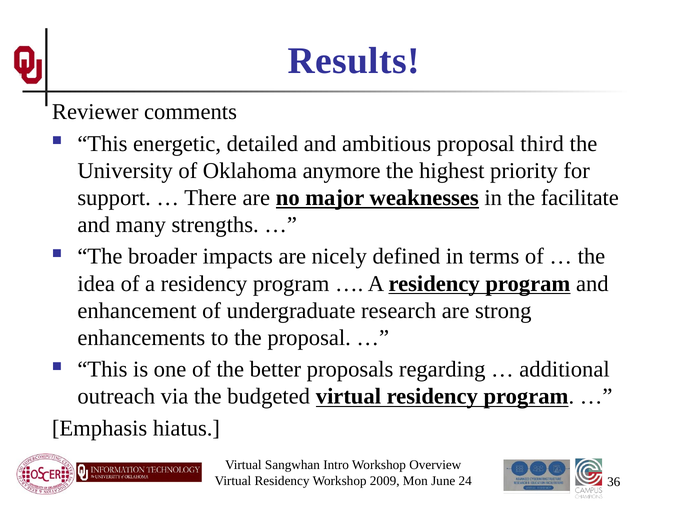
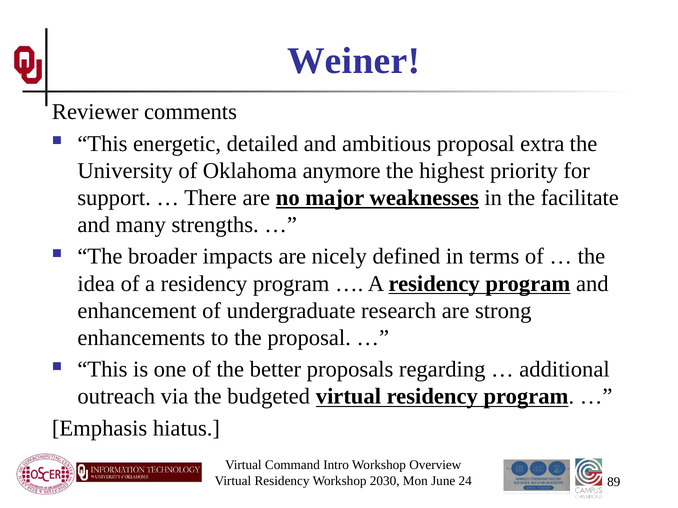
Results: Results -> Weiner
third: third -> extra
Sangwhan: Sangwhan -> Command
2009: 2009 -> 2030
36: 36 -> 89
